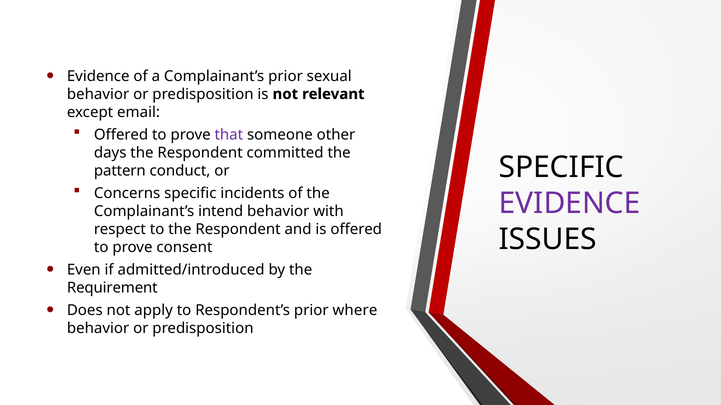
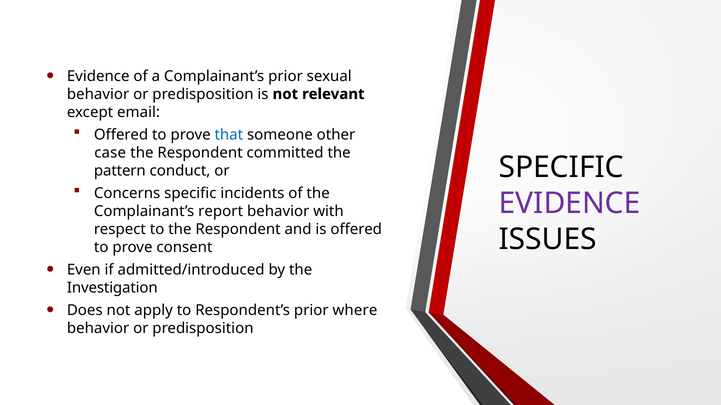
that colour: purple -> blue
days: days -> case
intend: intend -> report
Requirement: Requirement -> Investigation
